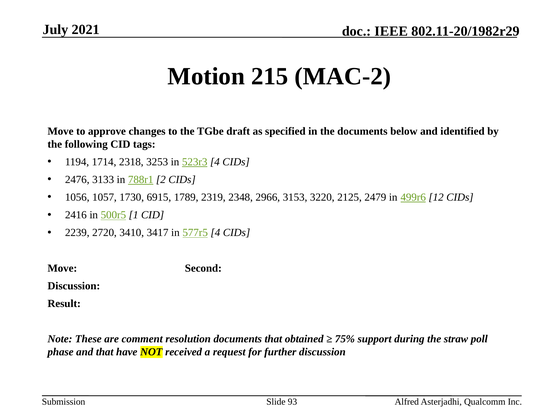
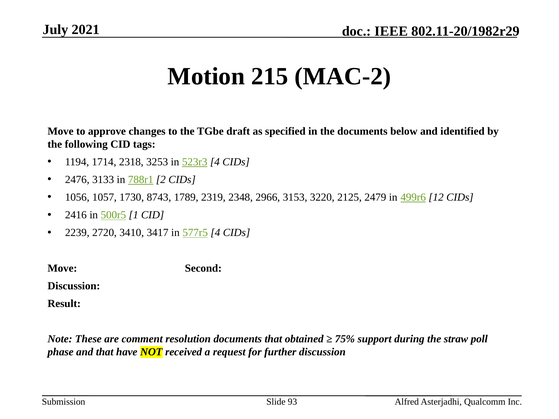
6915: 6915 -> 8743
